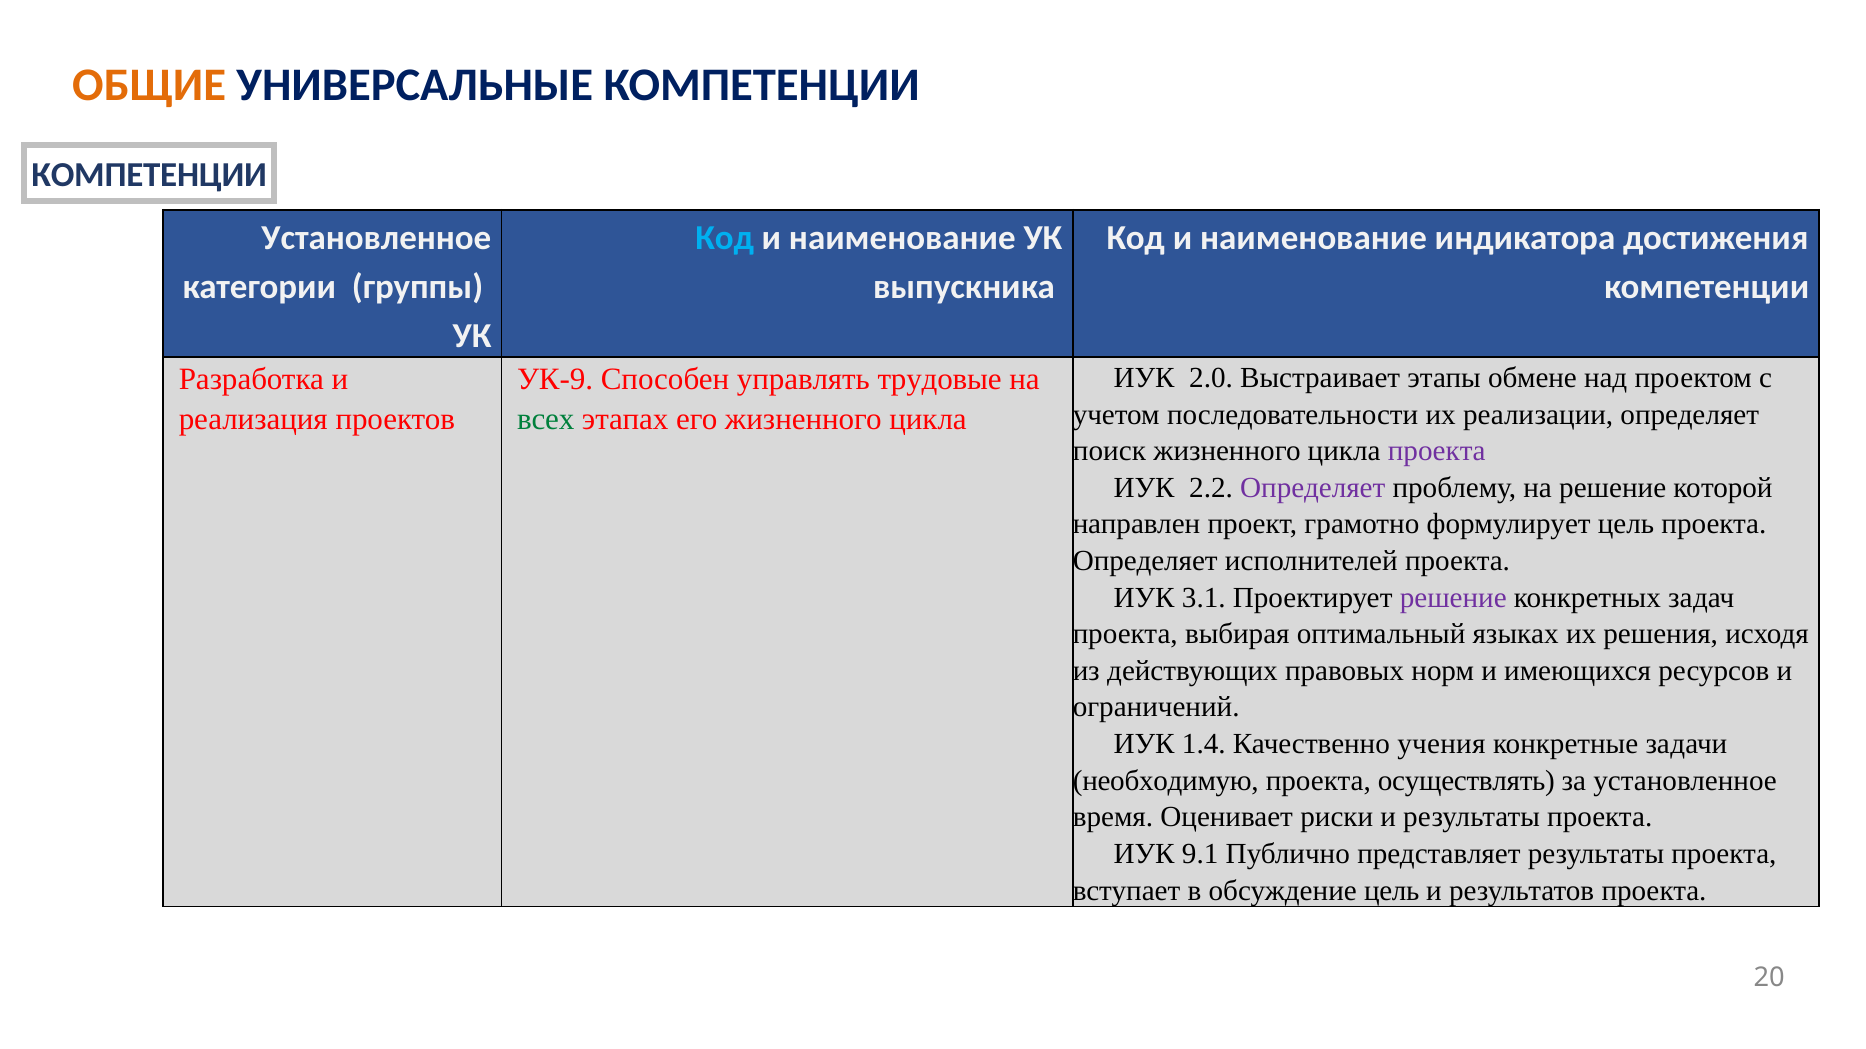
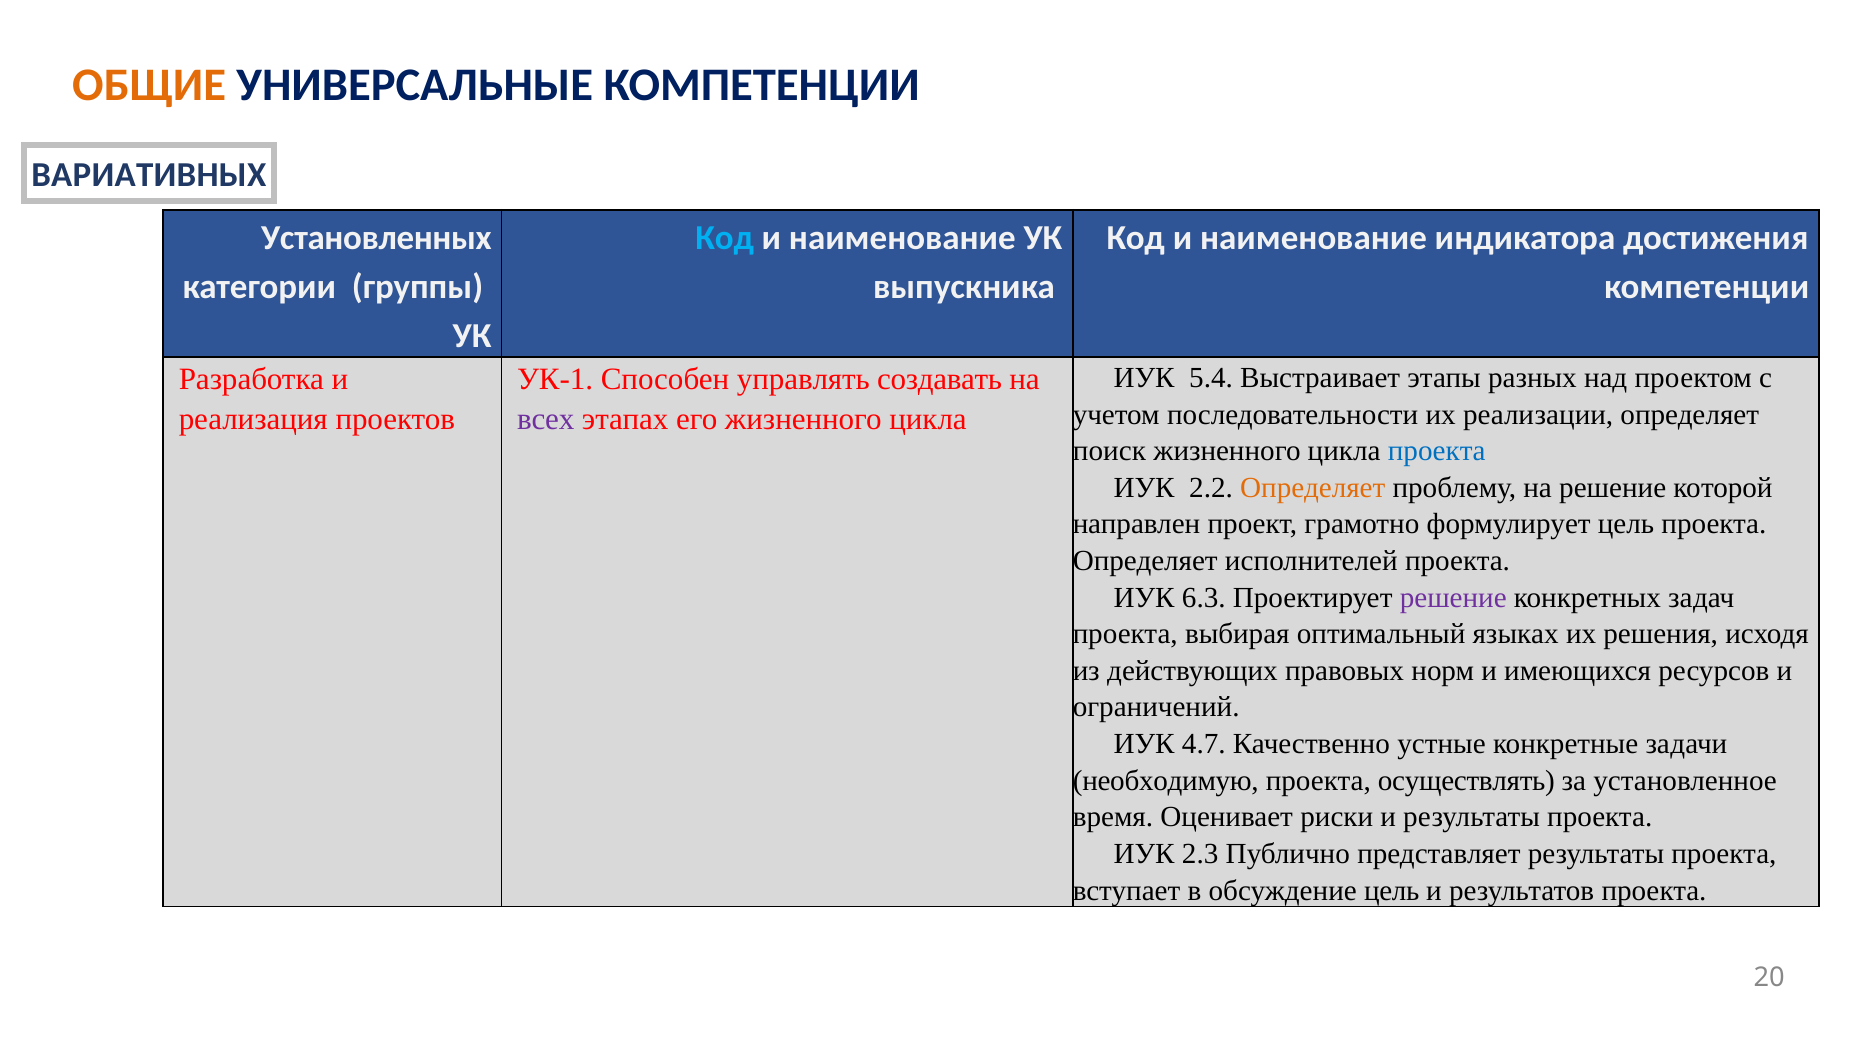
КОМПЕТЕНЦИИ at (149, 175): КОМПЕТЕНЦИИ -> ВАРИАТИВНЫХ
Установленное at (376, 238): Установленное -> Установленных
2.0: 2.0 -> 5.4
обмене: обмене -> разных
УК-9: УК-9 -> УК-1
трудовые: трудовые -> создавать
всех colour: green -> purple
проекта at (1437, 451) colour: purple -> blue
Определяет at (1313, 488) colour: purple -> orange
3.1: 3.1 -> 6.3
1.4: 1.4 -> 4.7
учения: учения -> устные
9.1: 9.1 -> 2.3
